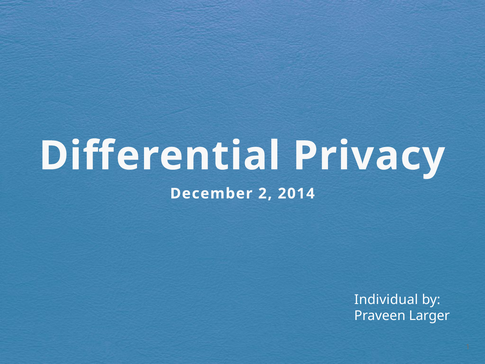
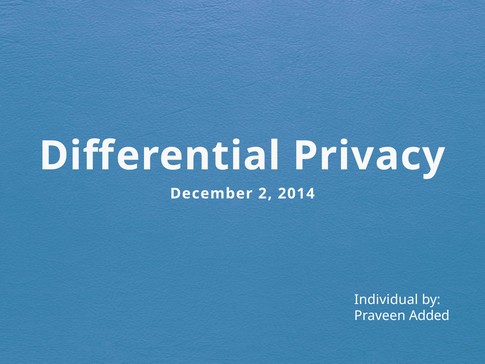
Larger: Larger -> Added
